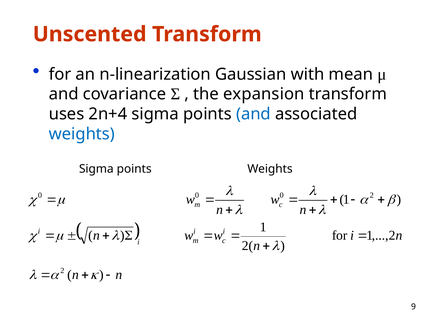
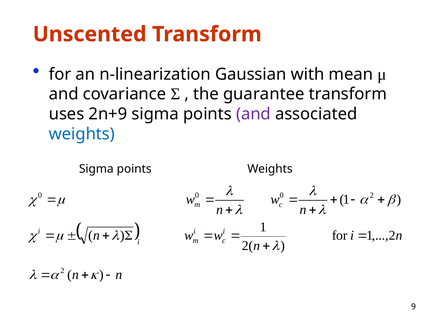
expansion: expansion -> guarantee
2n+4: 2n+4 -> 2n+9
and at (253, 114) colour: blue -> purple
